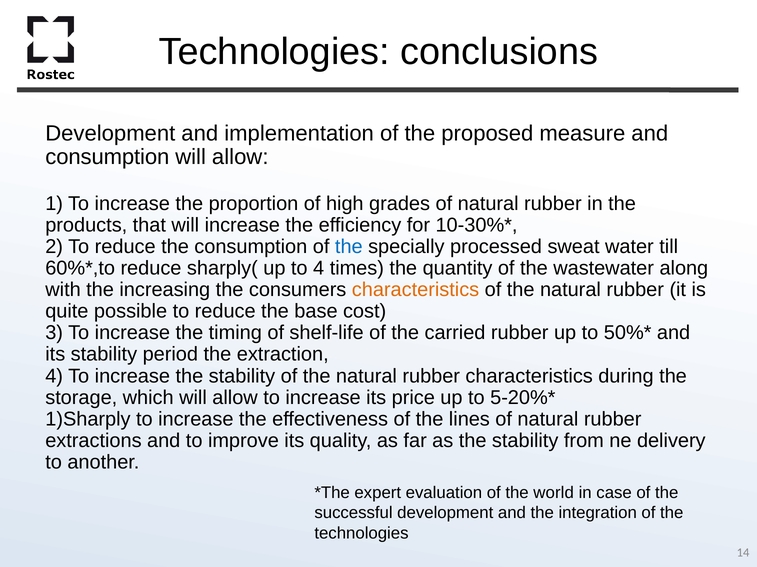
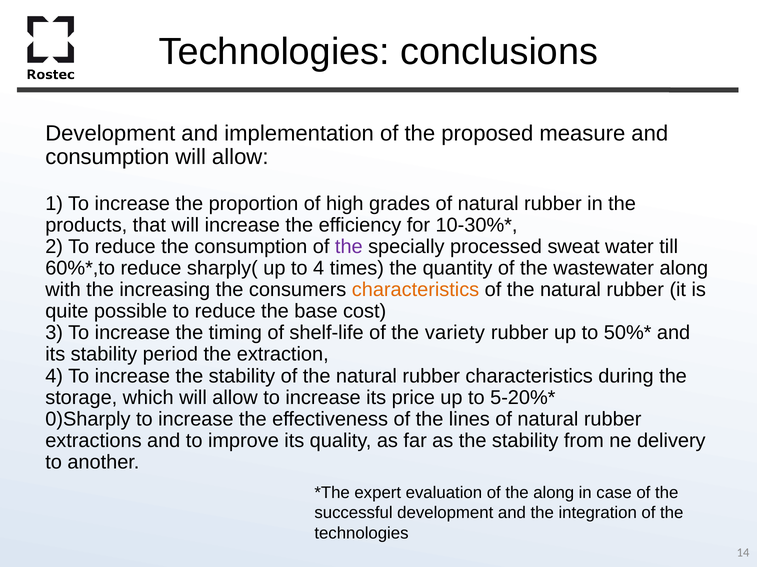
the at (349, 247) colour: blue -> purple
carried: carried -> variety
1)Sharply: 1)Sharply -> 0)Sharply
the world: world -> along
